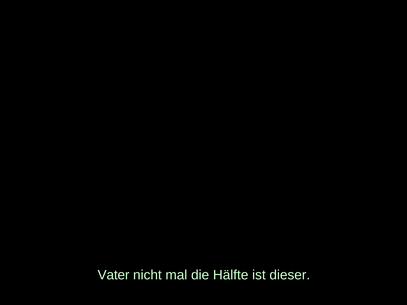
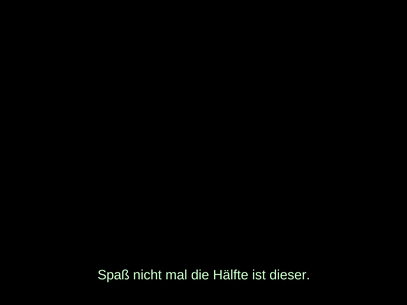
Vater: Vater -> Spaß
